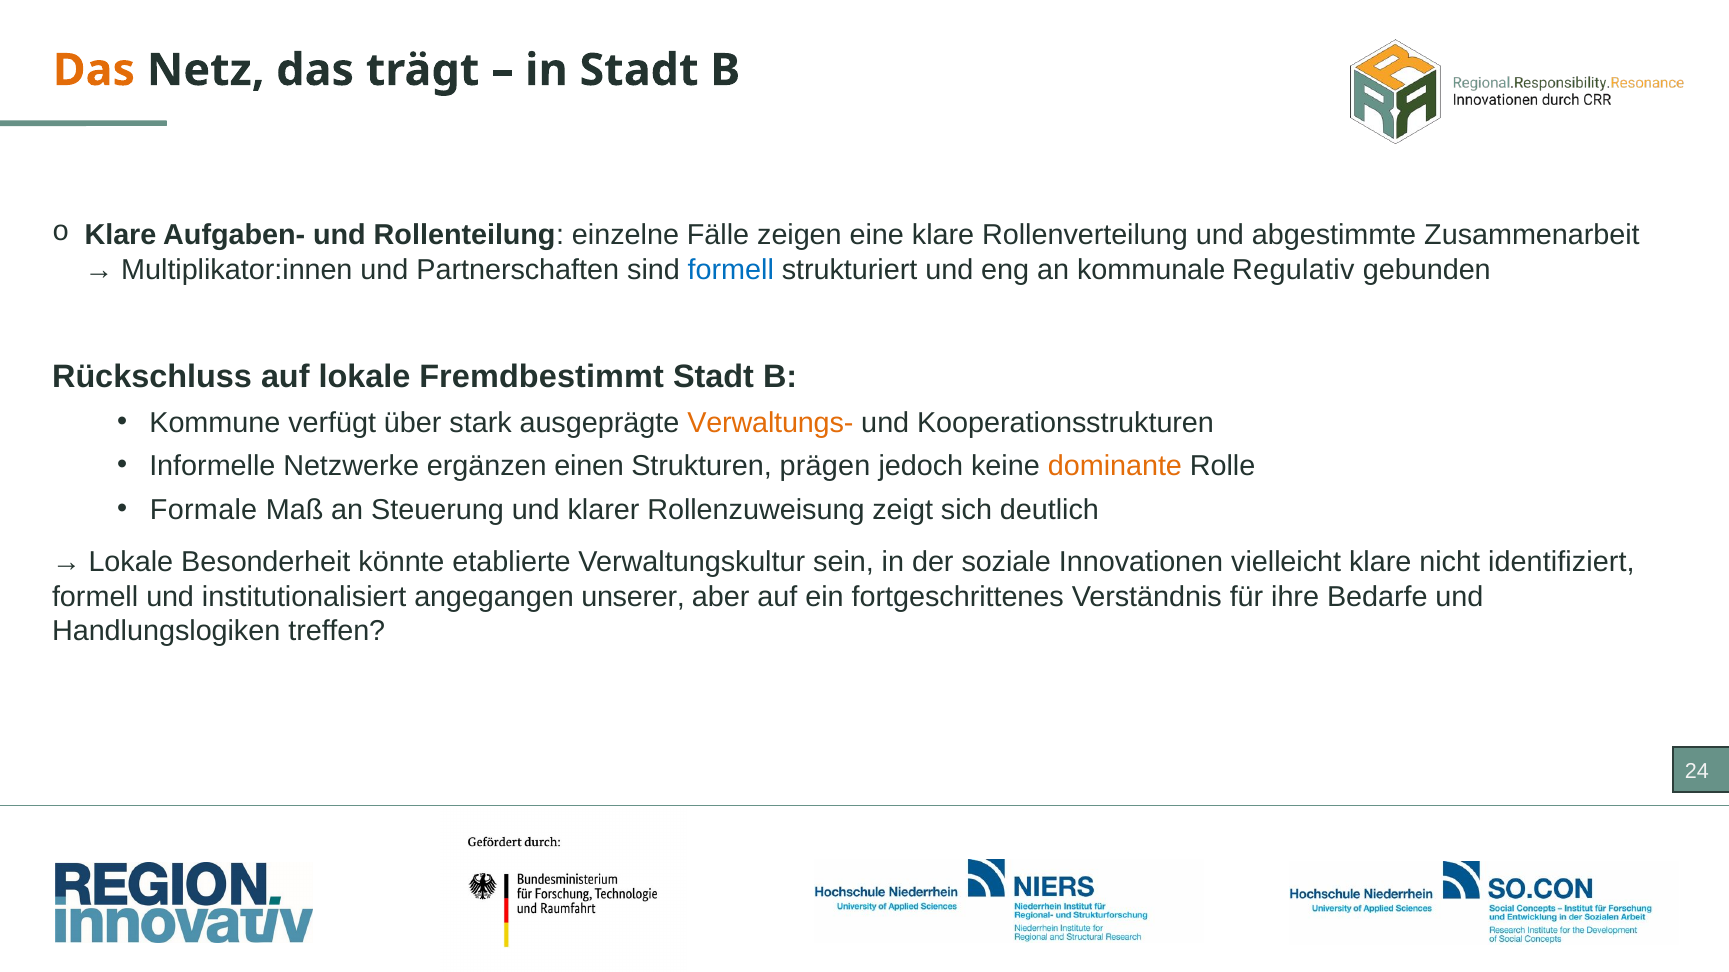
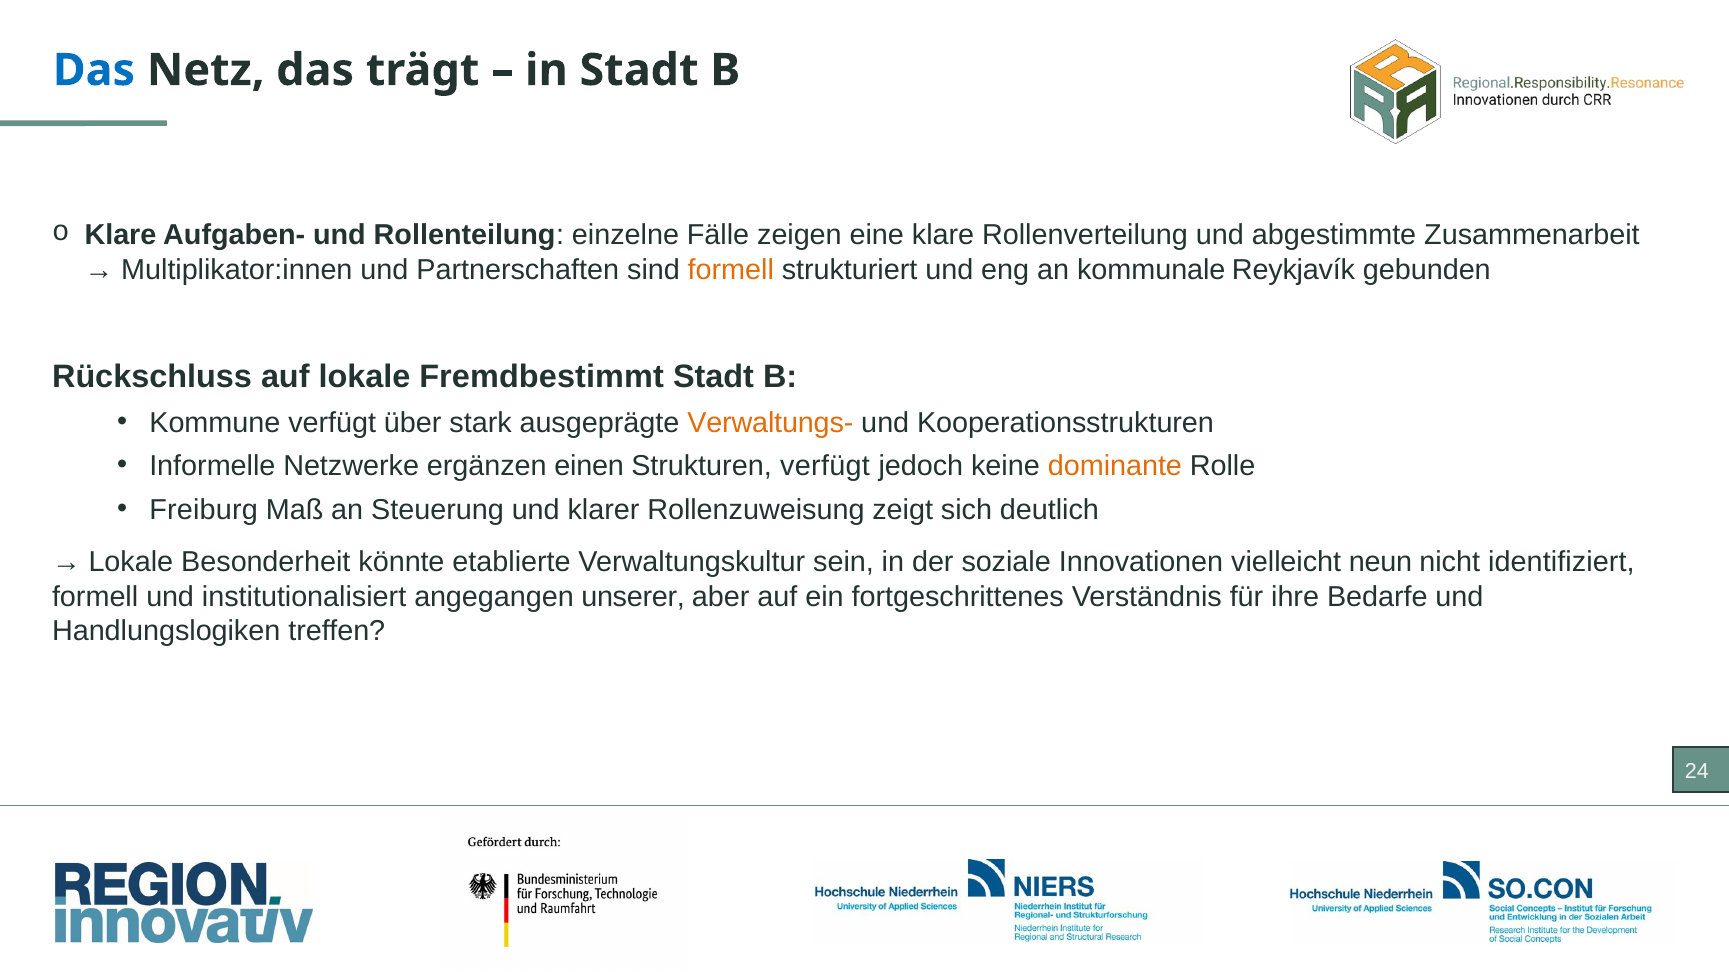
Das at (94, 70) colour: orange -> blue
formell at (731, 270) colour: blue -> orange
Regulativ: Regulativ -> Reykjavík
Strukturen prägen: prägen -> verfügt
Formale: Formale -> Freiburg
vielleicht klare: klare -> neun
